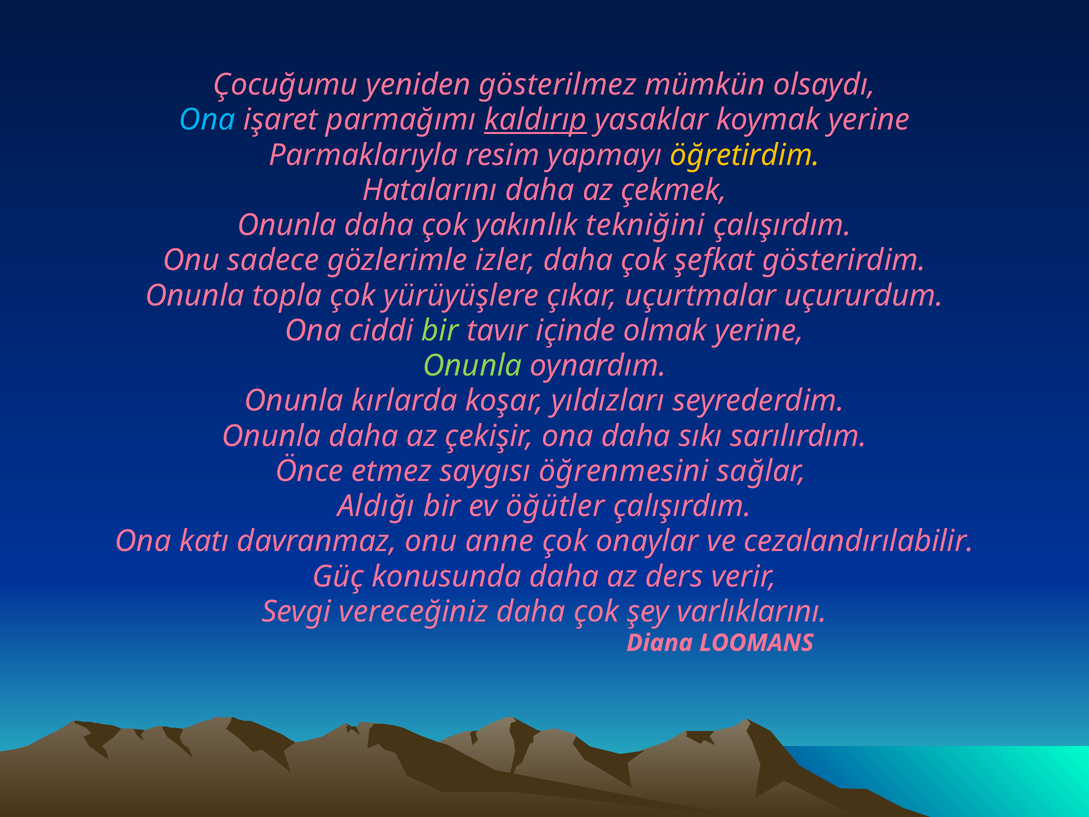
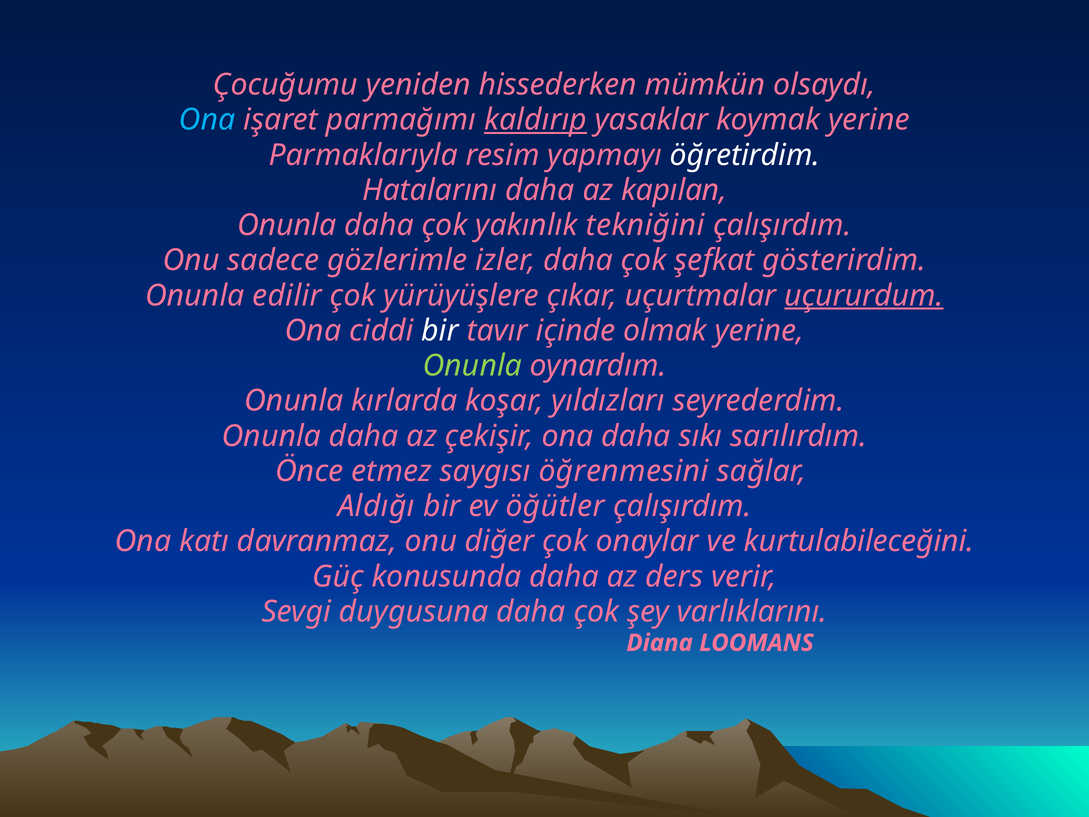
gösterilmez: gösterilmez -> hissederken
öğretirdim colour: yellow -> white
çekmek: çekmek -> kapılan
topla: topla -> edilir
uçururdum underline: none -> present
bir at (440, 331) colour: light green -> white
anne: anne -> diğer
cezalandırılabilir: cezalandırılabilir -> kurtulabileceğini
vereceğiniz: vereceğiniz -> duygusuna
